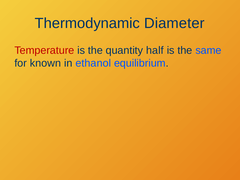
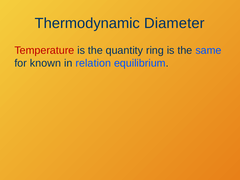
half: half -> ring
ethanol: ethanol -> relation
